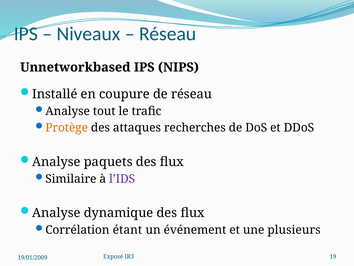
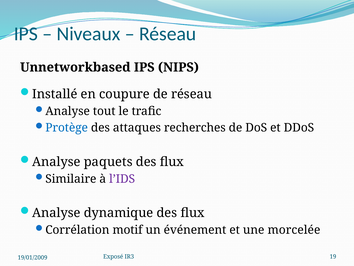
Protège colour: orange -> blue
étant: étant -> motif
plusieurs: plusieurs -> morcelée
